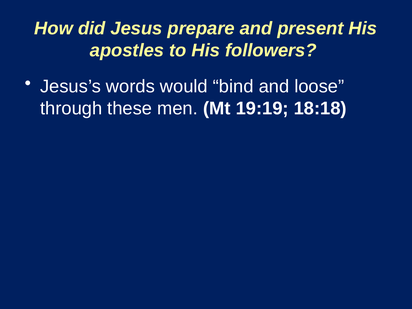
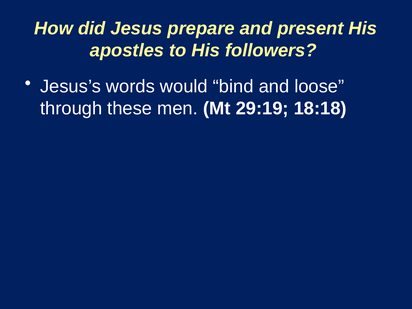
19:19: 19:19 -> 29:19
